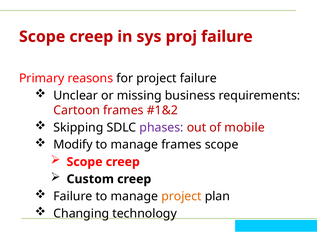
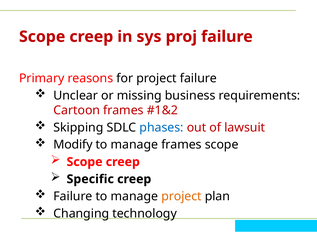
phases colour: purple -> blue
mobile: mobile -> lawsuit
Custom: Custom -> Specific
